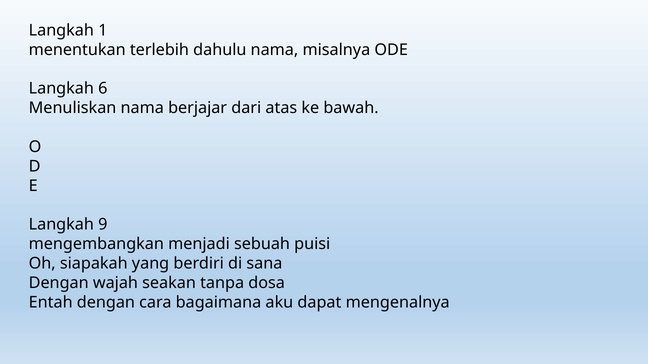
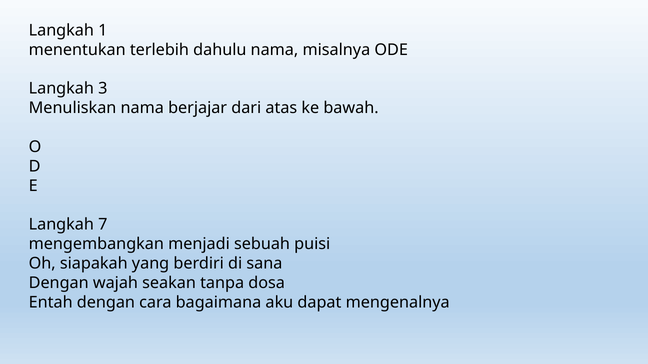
6: 6 -> 3
9: 9 -> 7
